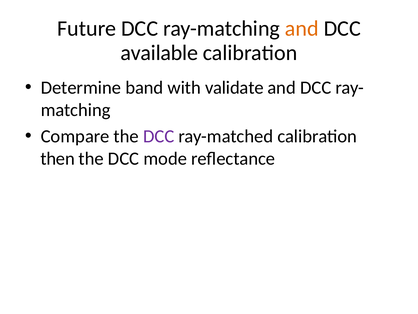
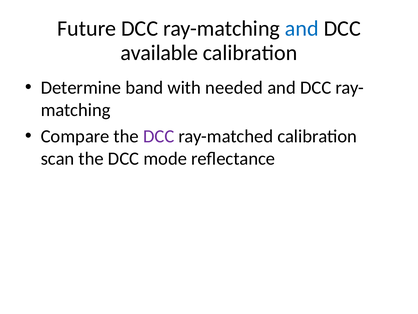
and at (302, 28) colour: orange -> blue
validate: validate -> needed
then: then -> scan
